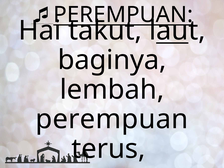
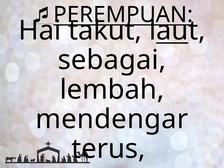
baginya: baginya -> sebagai
perempuan at (112, 119): perempuan -> mendengar
